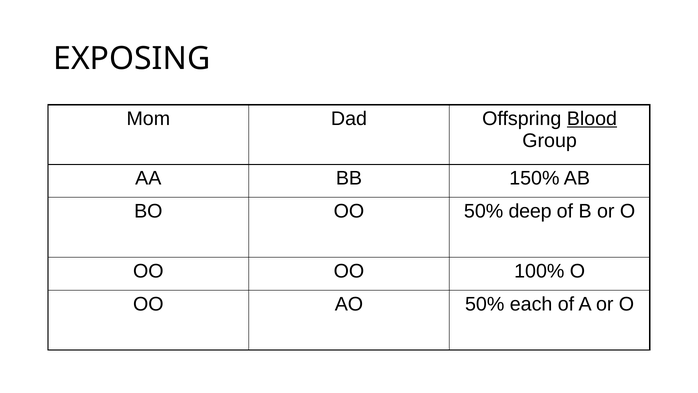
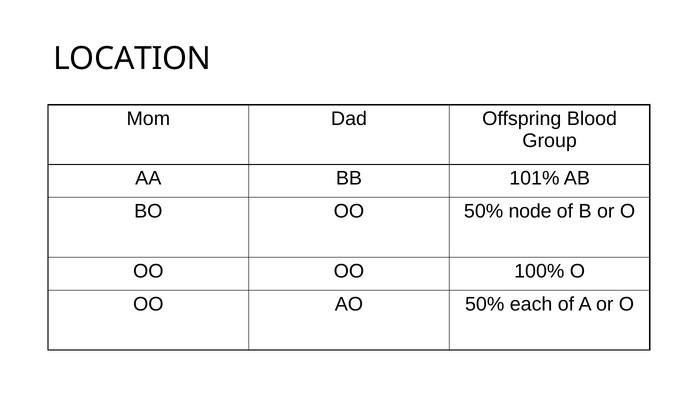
EXPOSING: EXPOSING -> LOCATION
Blood underline: present -> none
150%: 150% -> 101%
deep: deep -> node
